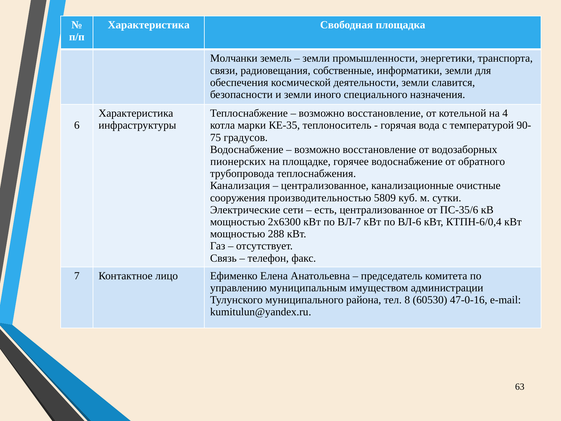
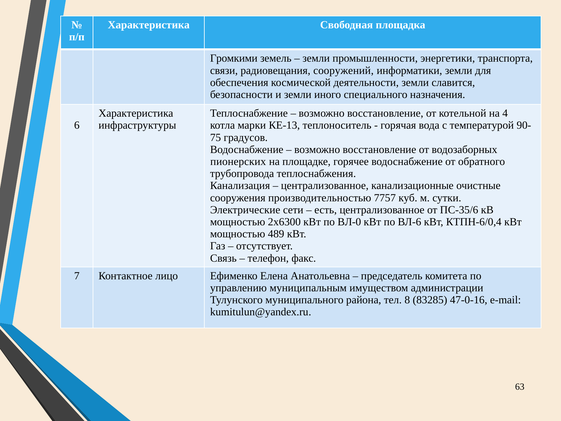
Молчанки: Молчанки -> Громкими
собственные: собственные -> сооружений
КЕ-35: КЕ-35 -> КЕ-13
5809: 5809 -> 7757
ВЛ-7: ВЛ-7 -> ВЛ-0
288: 288 -> 489
60530: 60530 -> 83285
